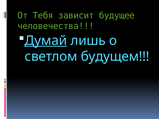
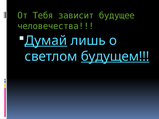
будущем underline: none -> present
